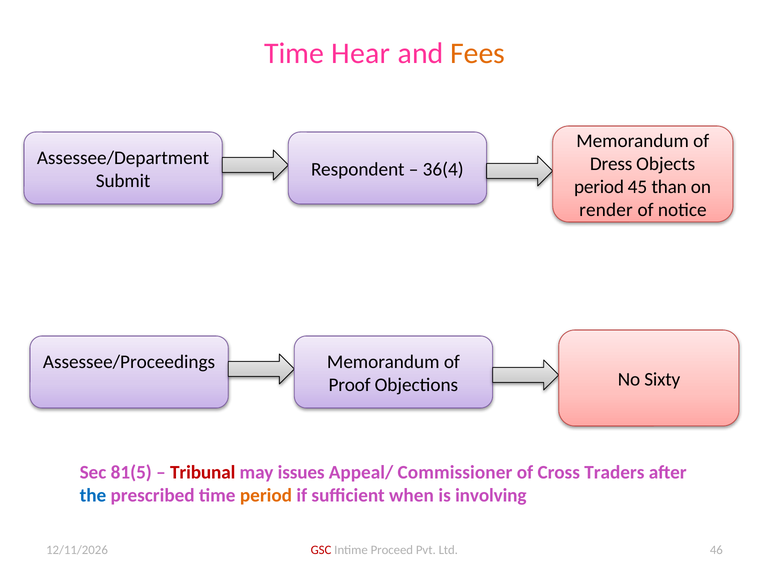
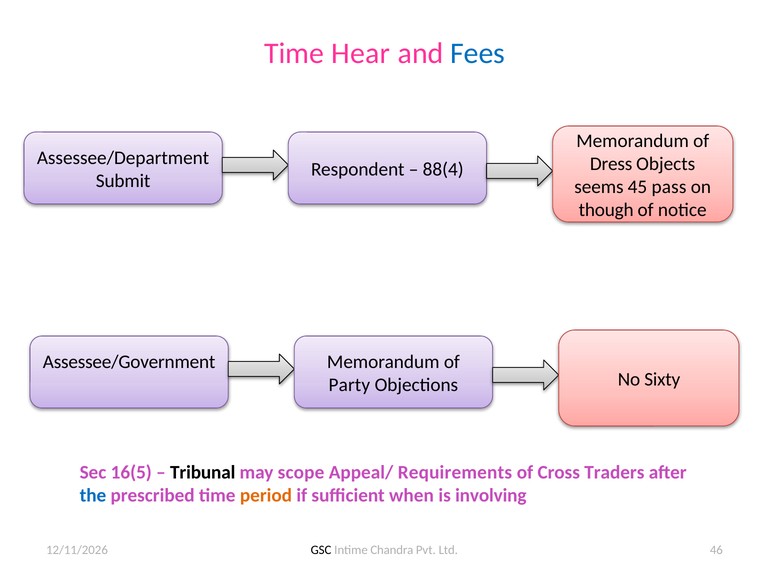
Fees colour: orange -> blue
36(4: 36(4 -> 88(4
period at (599, 187): period -> seems
than: than -> pass
render: render -> though
Assessee/Proceedings: Assessee/Proceedings -> Assessee/Government
Proof: Proof -> Party
81(5: 81(5 -> 16(5
Tribunal colour: red -> black
issues: issues -> scope
Commissioner: Commissioner -> Requirements
GSC colour: red -> black
Proceed: Proceed -> Chandra
